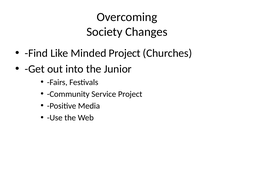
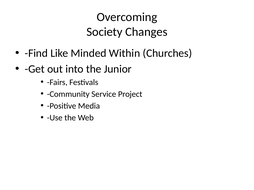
Minded Project: Project -> Within
